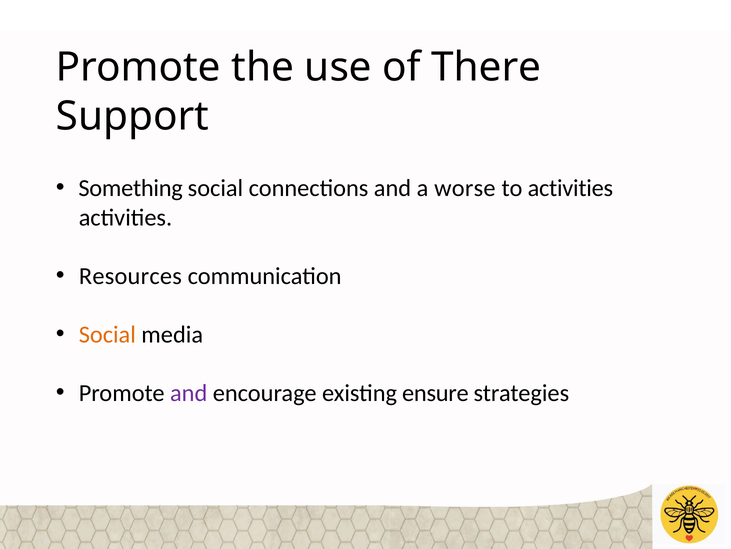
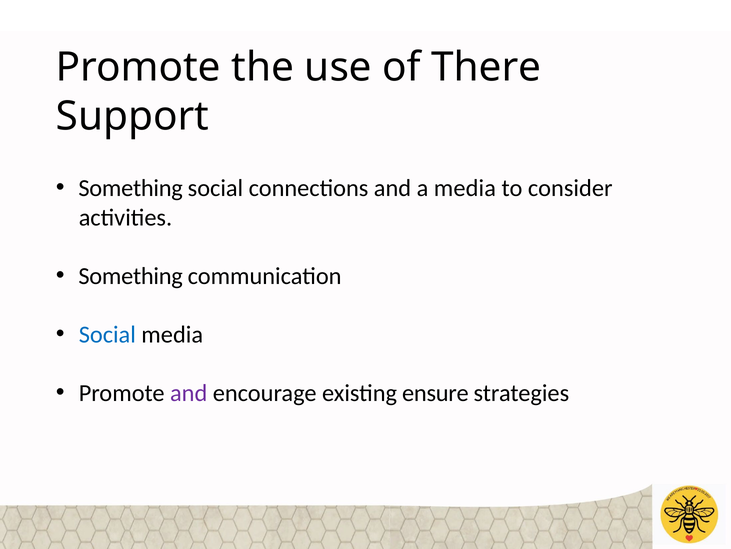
a worse: worse -> media
to activities: activities -> consider
Resources at (130, 276): Resources -> Something
Social at (107, 334) colour: orange -> blue
